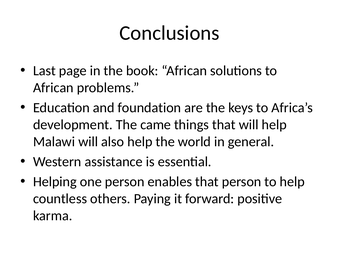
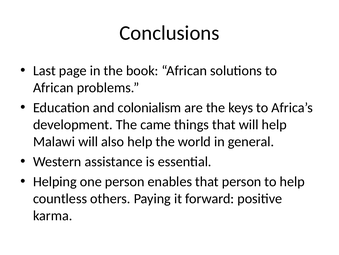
foundation: foundation -> colonialism
